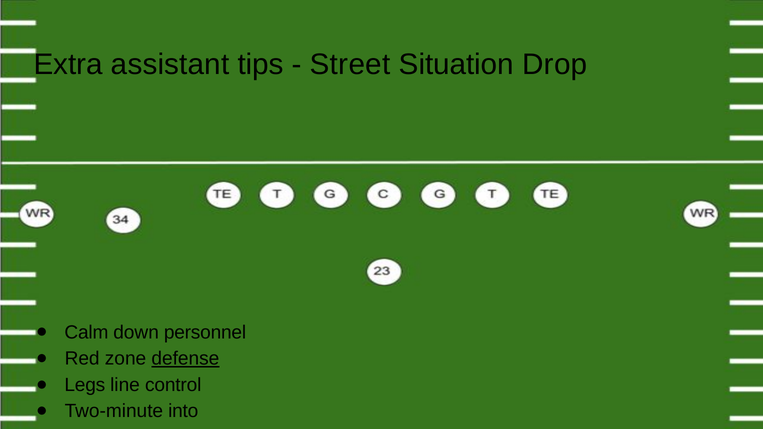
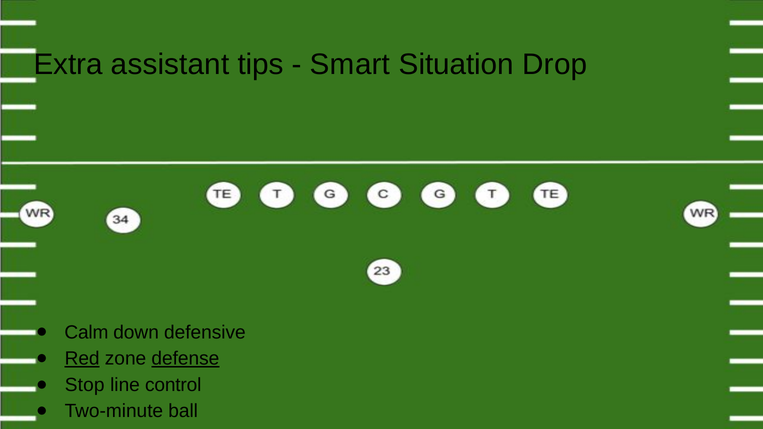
Street: Street -> Smart
personnel: personnel -> defensive
Red underline: none -> present
Legs: Legs -> Stop
into: into -> ball
